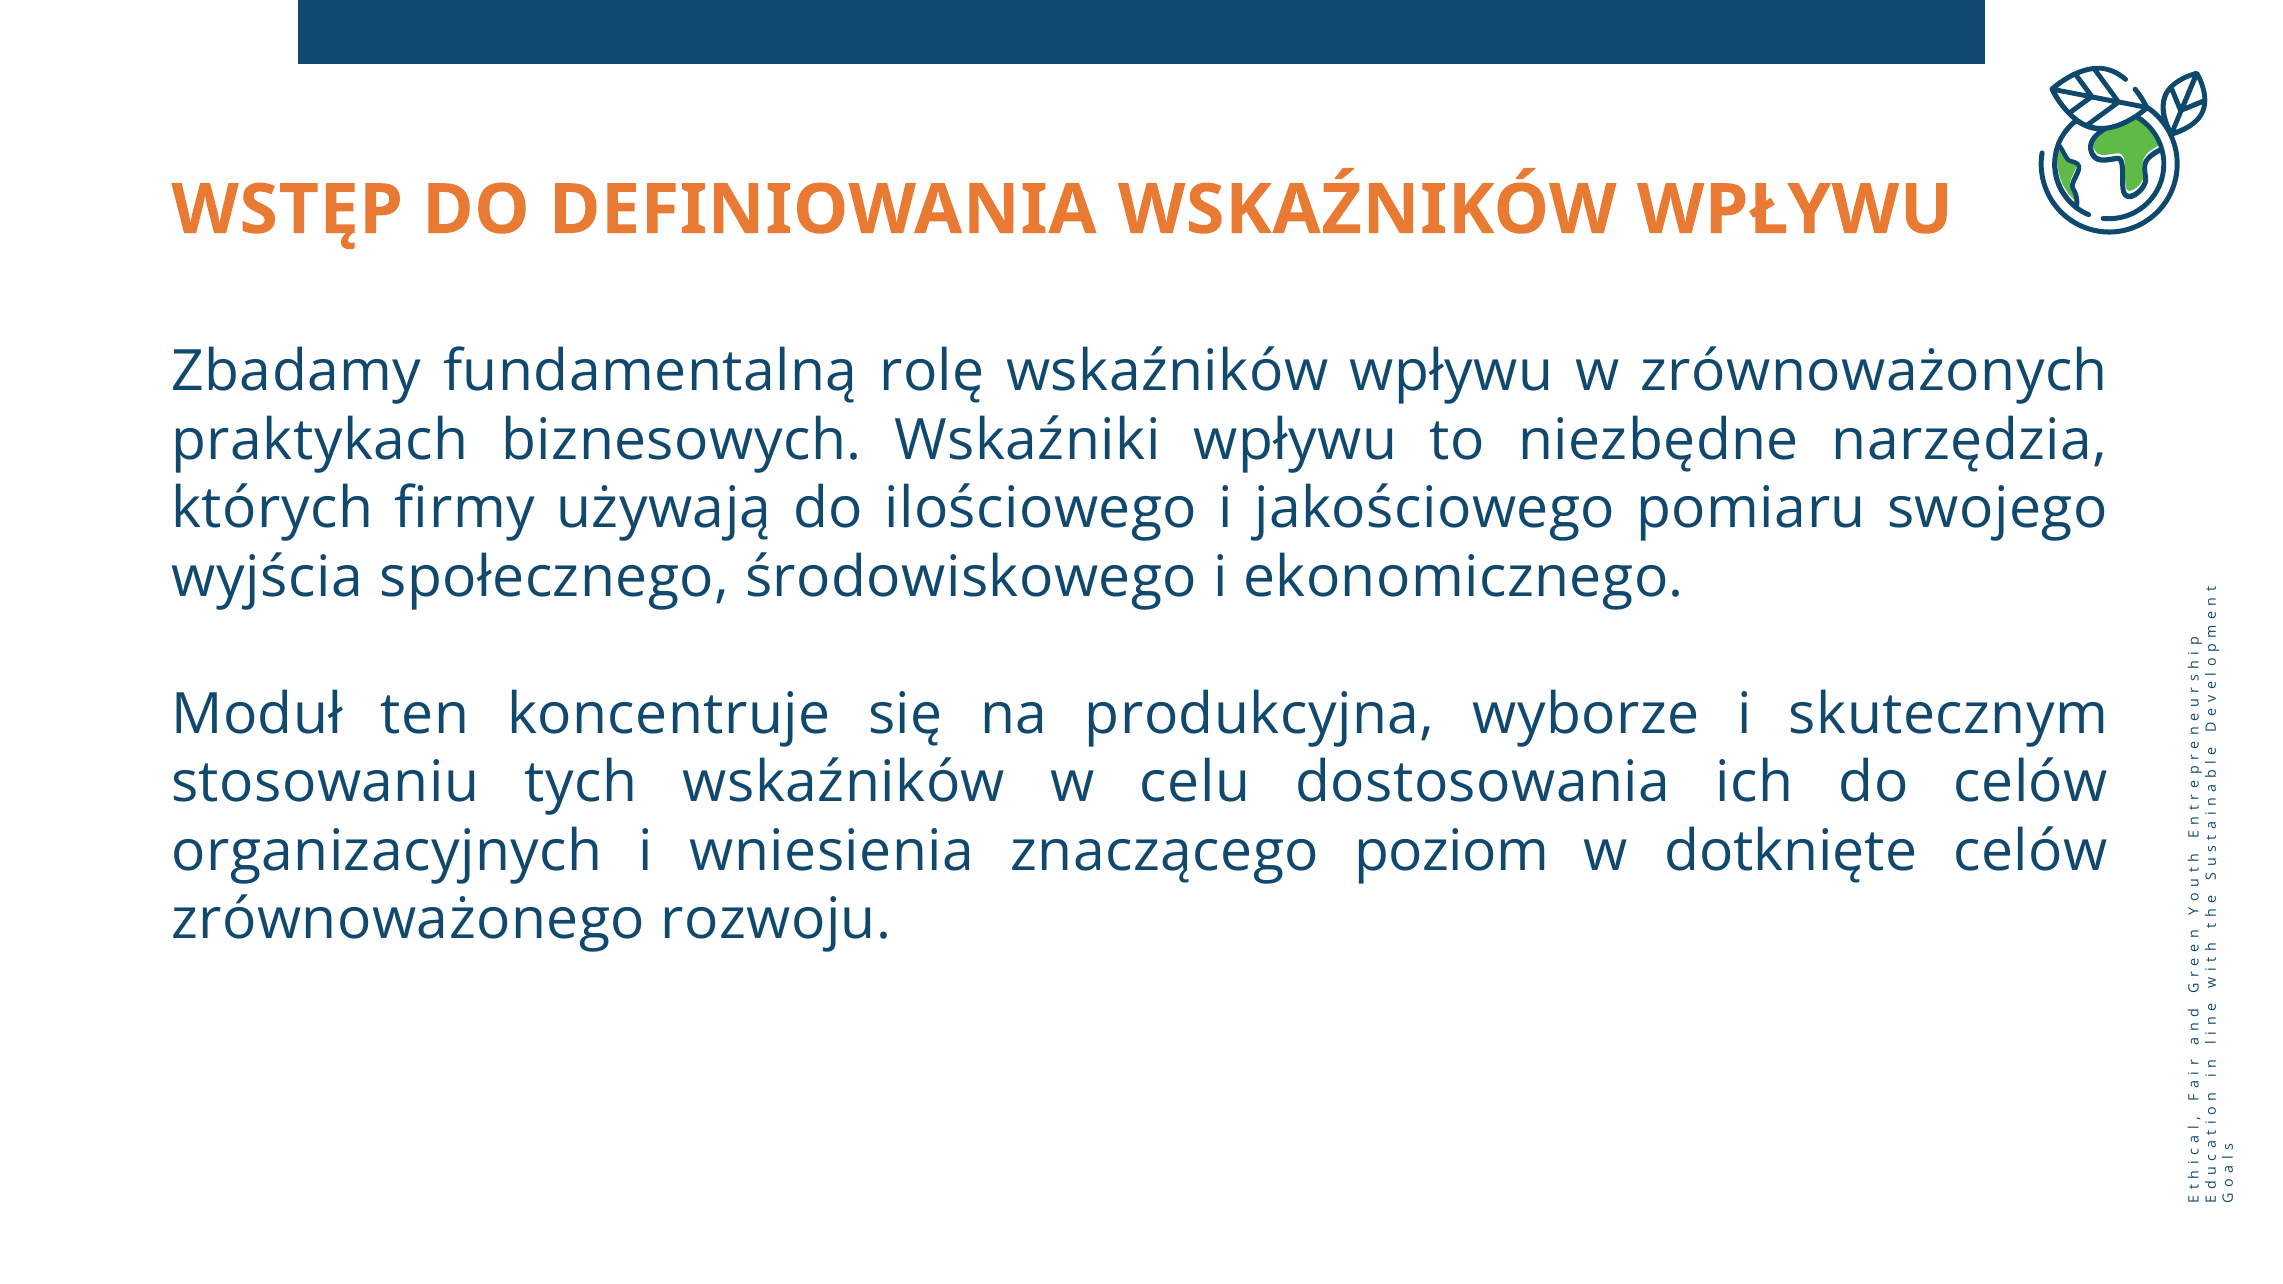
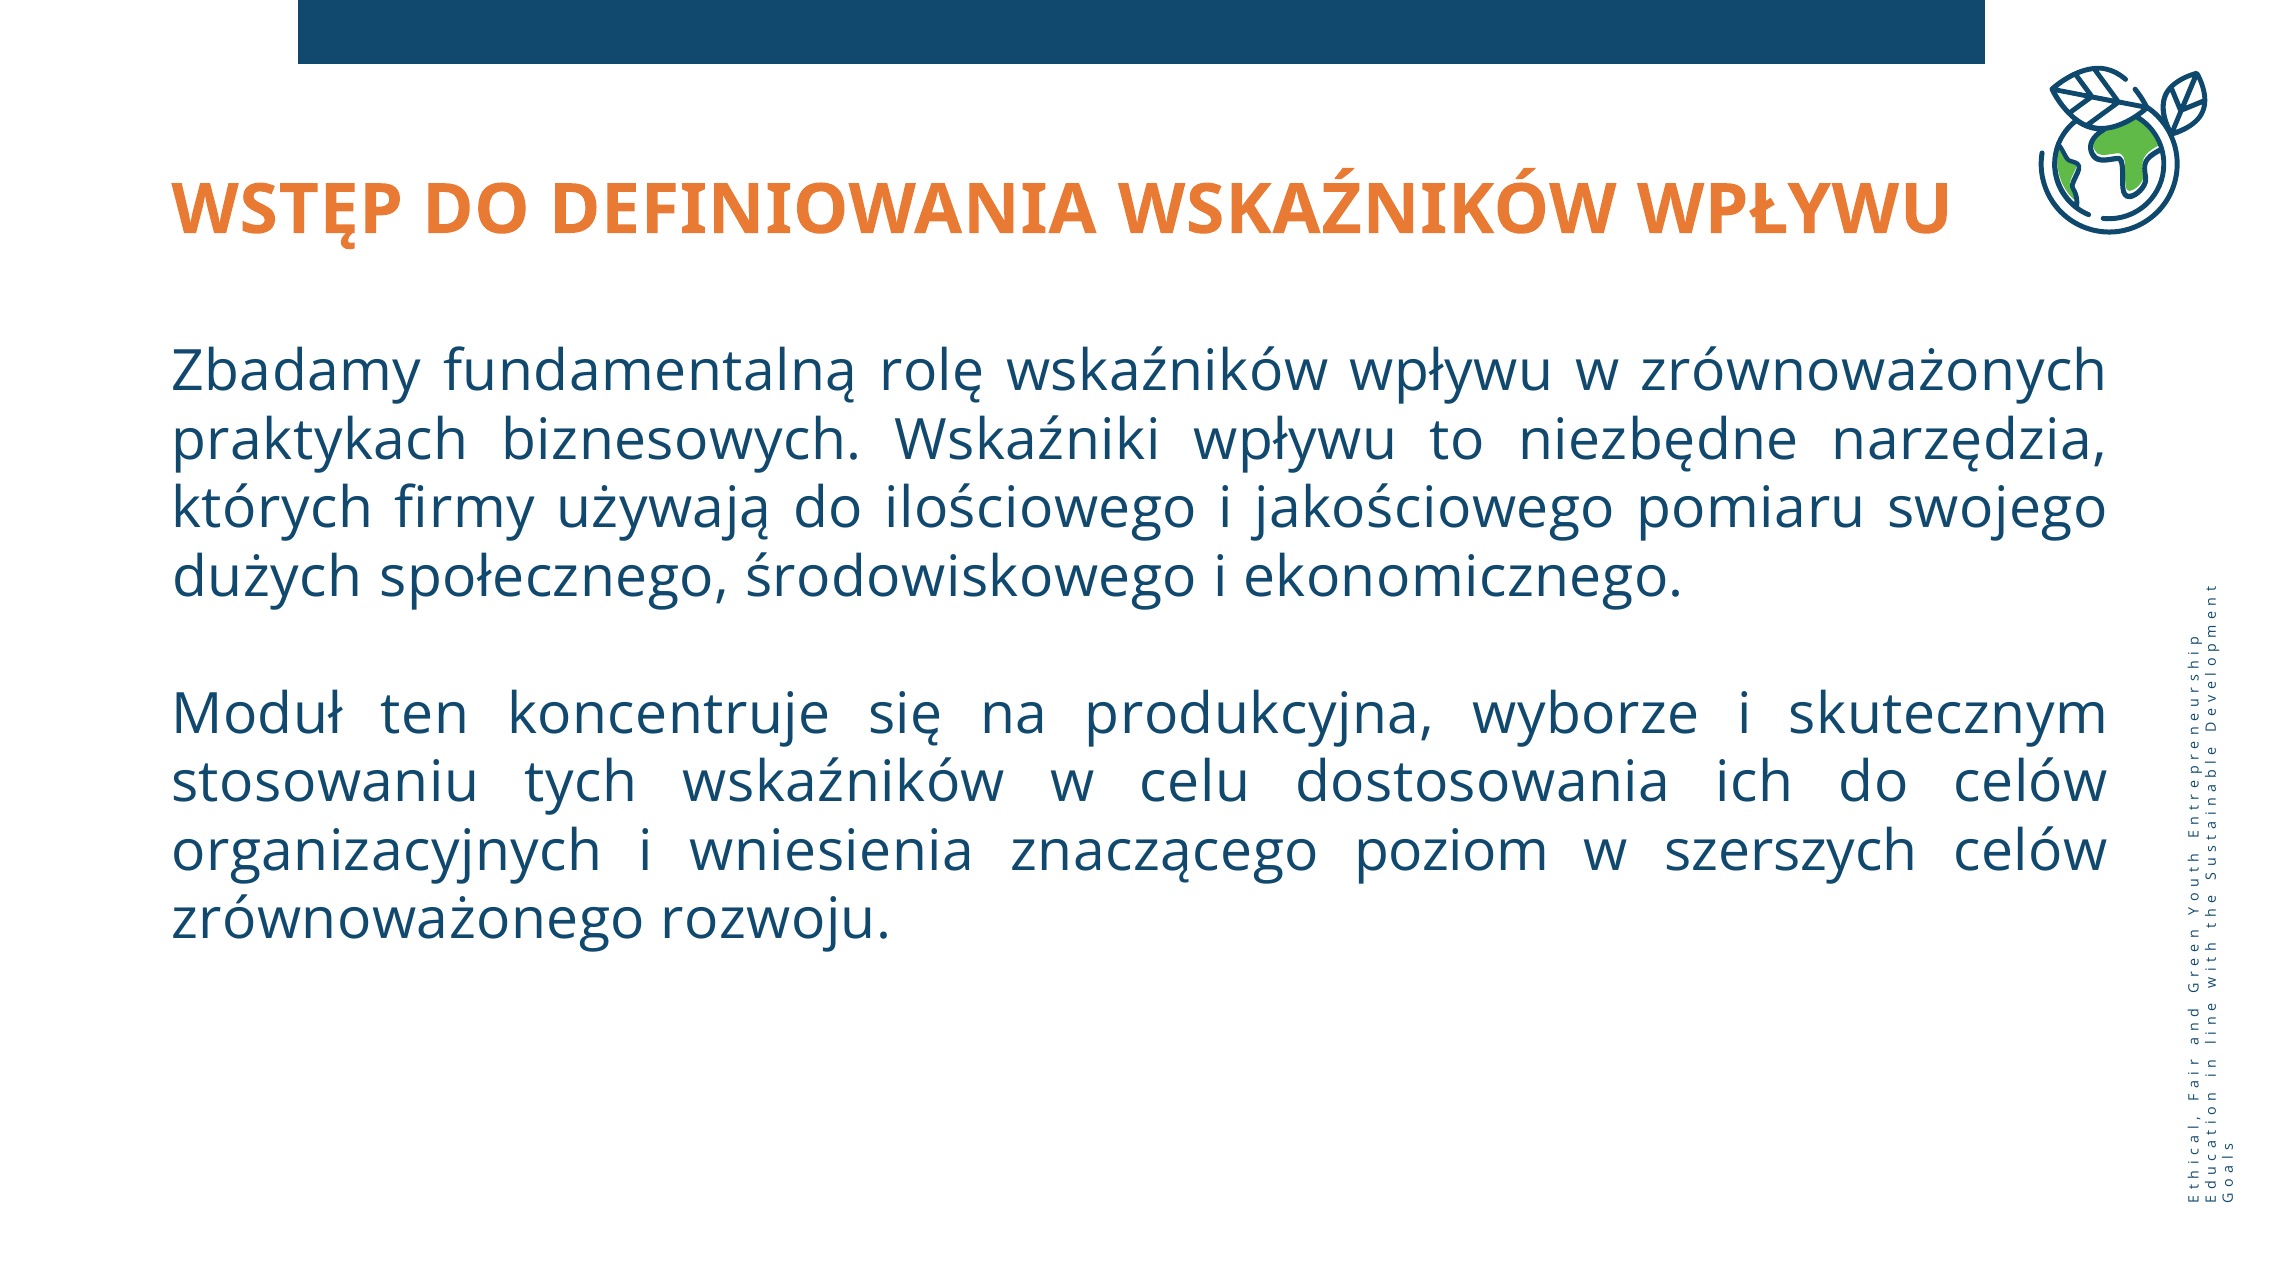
wyjścia: wyjścia -> dużych
dotknięte: dotknięte -> szerszych
